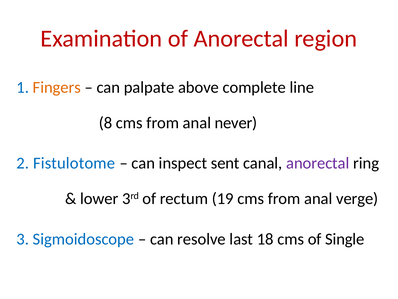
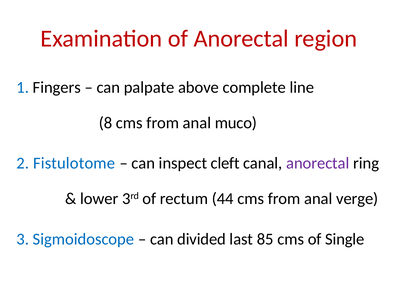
Fingers colour: orange -> black
never: never -> muco
sent: sent -> cleft
19: 19 -> 44
resolve: resolve -> divided
18: 18 -> 85
